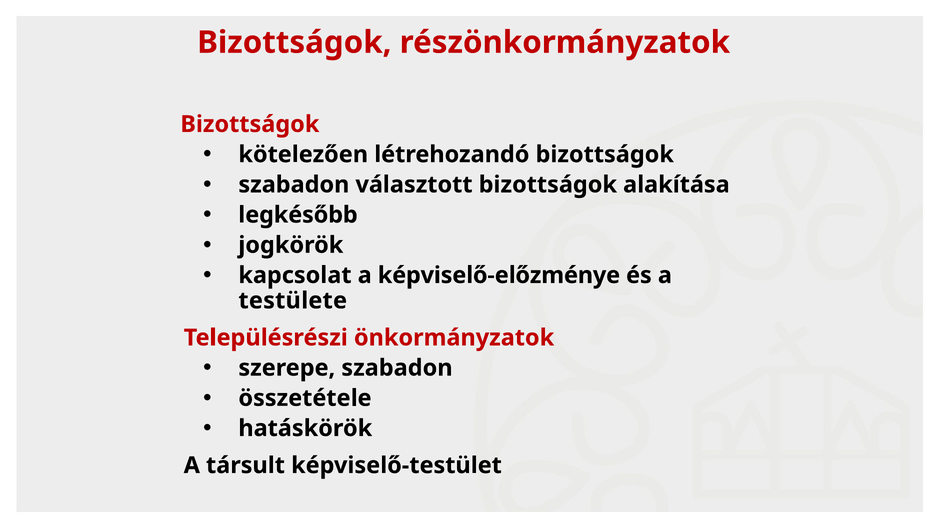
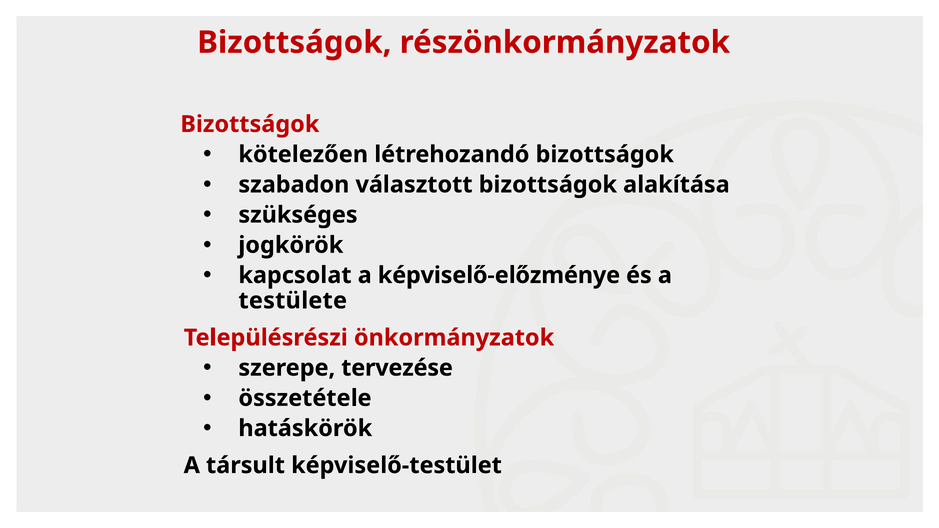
legkésőbb: legkésőbb -> szükséges
szerepe szabadon: szabadon -> tervezése
